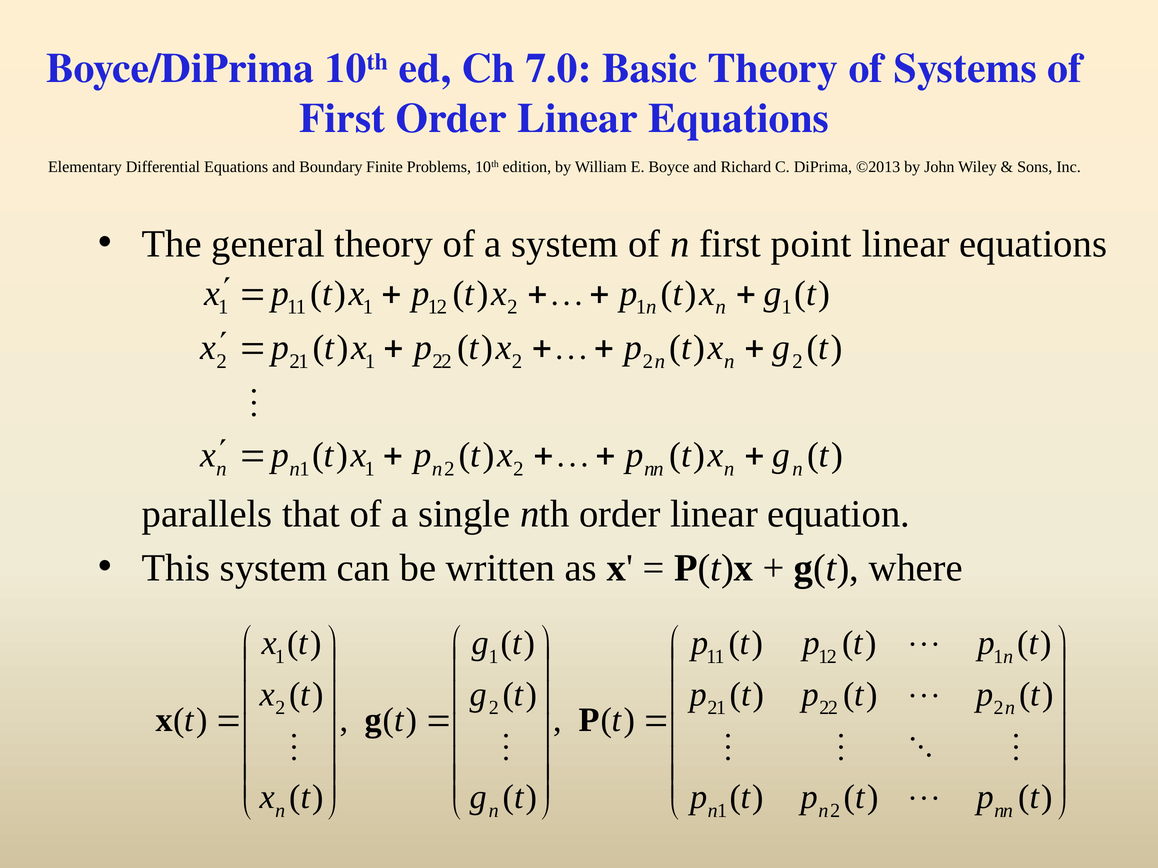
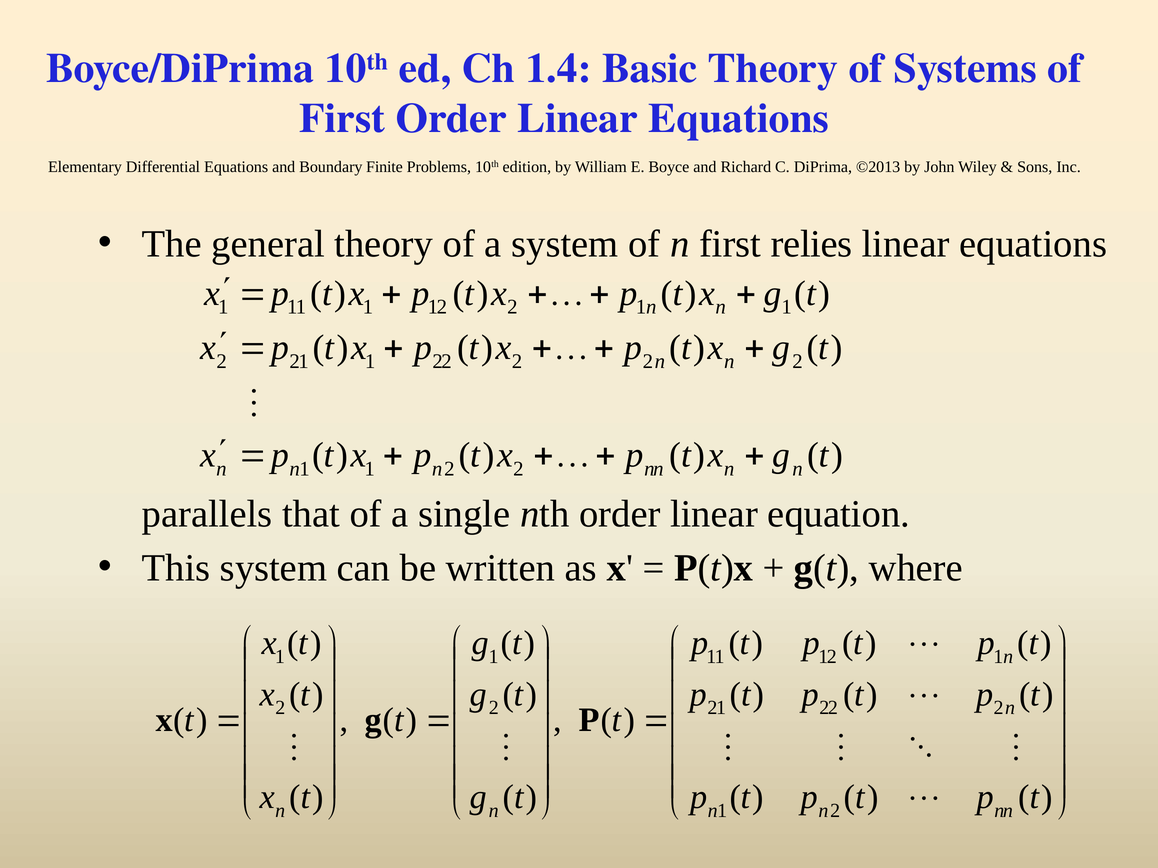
7.0: 7.0 -> 1.4
point: point -> relies
